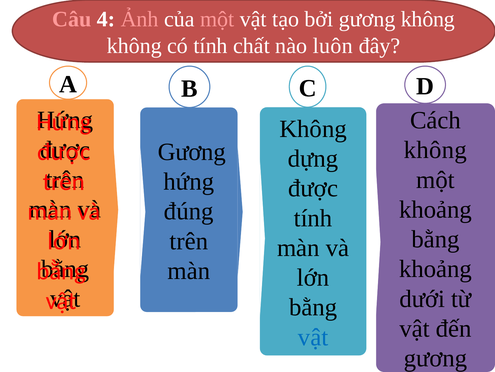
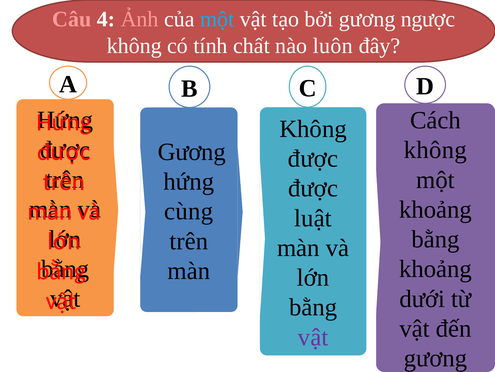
một at (217, 19) colour: pink -> light blue
gương không: không -> ngược
dựng at (313, 158): dựng -> được
đúng: đúng -> cùng
tính at (313, 218): tính -> luật
vật at (313, 337) colour: blue -> purple
